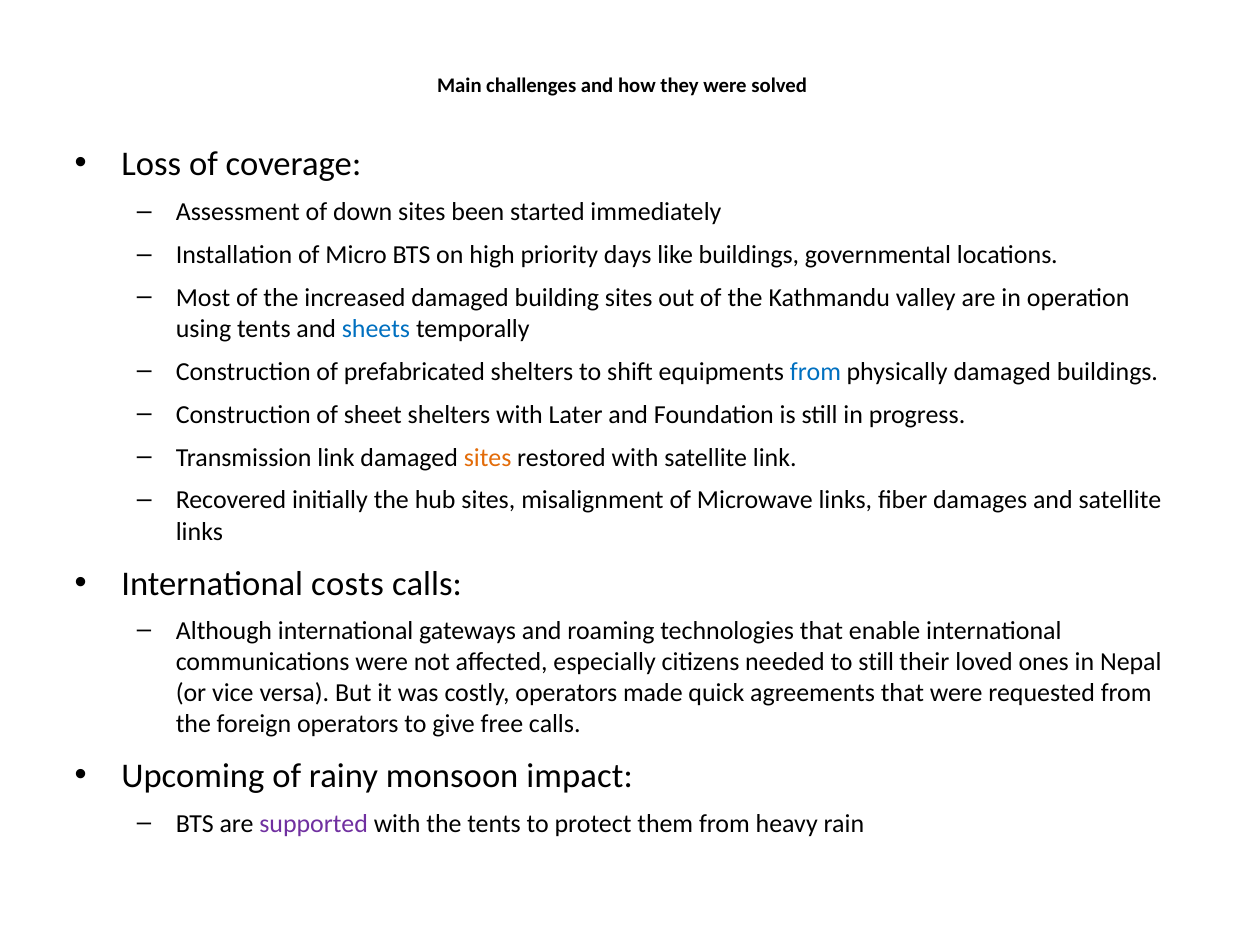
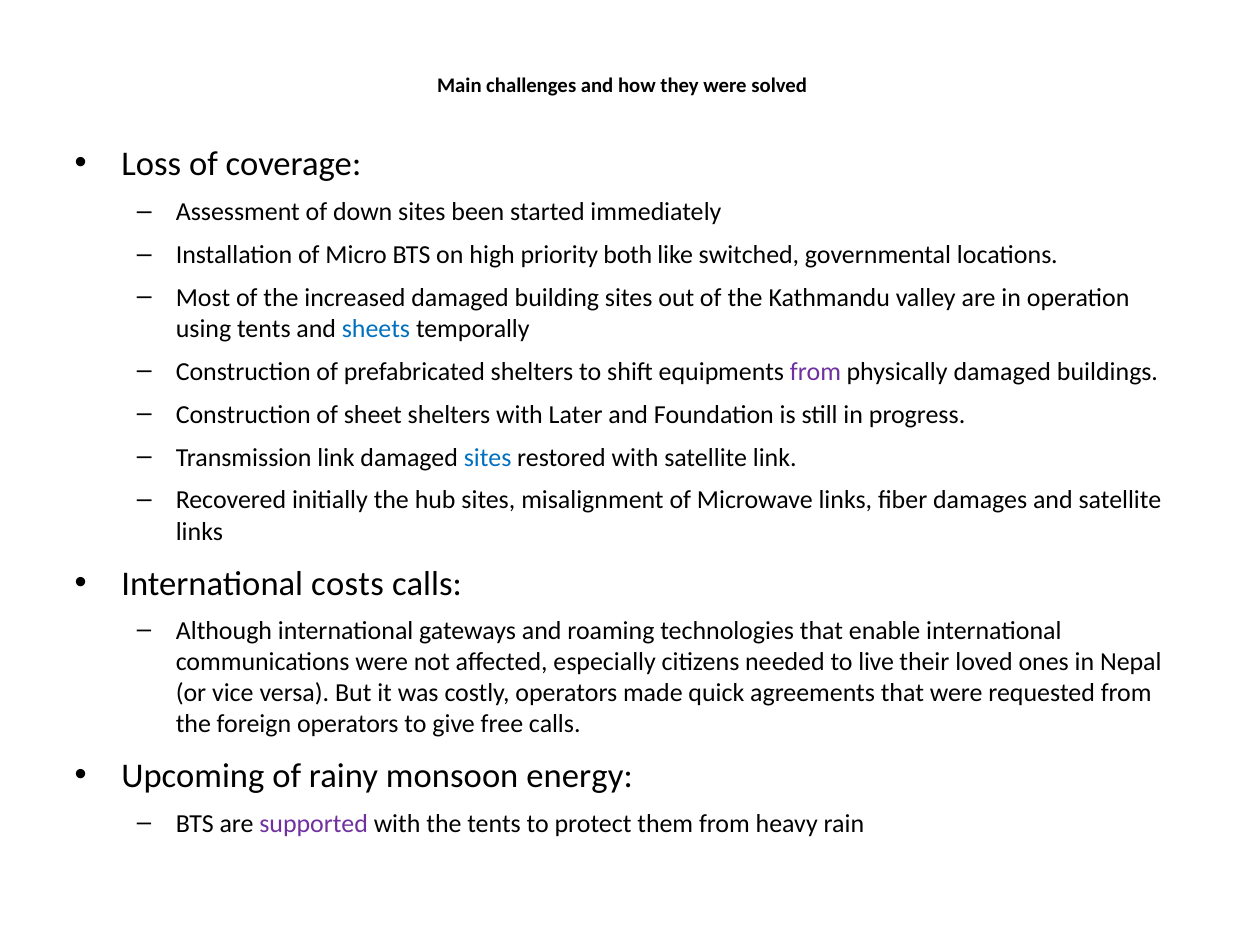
days: days -> both
like buildings: buildings -> switched
from at (815, 372) colour: blue -> purple
sites at (488, 457) colour: orange -> blue
to still: still -> live
impact: impact -> energy
